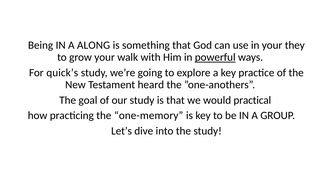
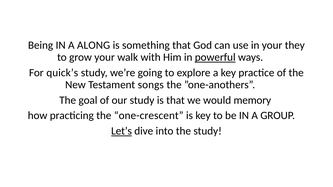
heard: heard -> songs
practical: practical -> memory
one-memory: one-memory -> one-crescent
Let’s underline: none -> present
